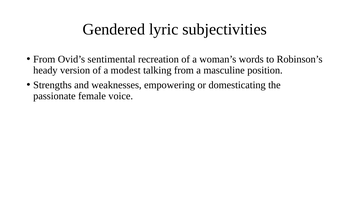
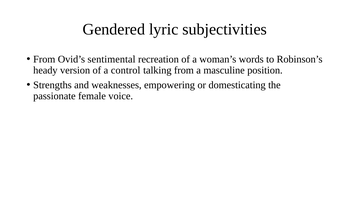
modest: modest -> control
